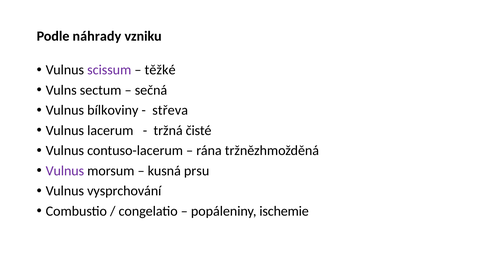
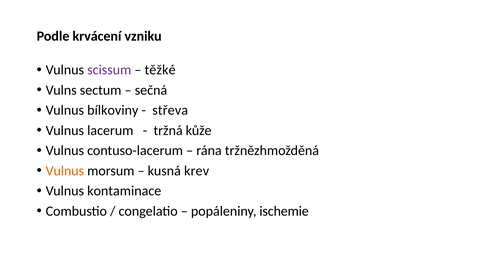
náhrady: náhrady -> krvácení
čisté: čisté -> kůže
Vulnus at (65, 171) colour: purple -> orange
prsu: prsu -> krev
vysprchování: vysprchování -> kontaminace
